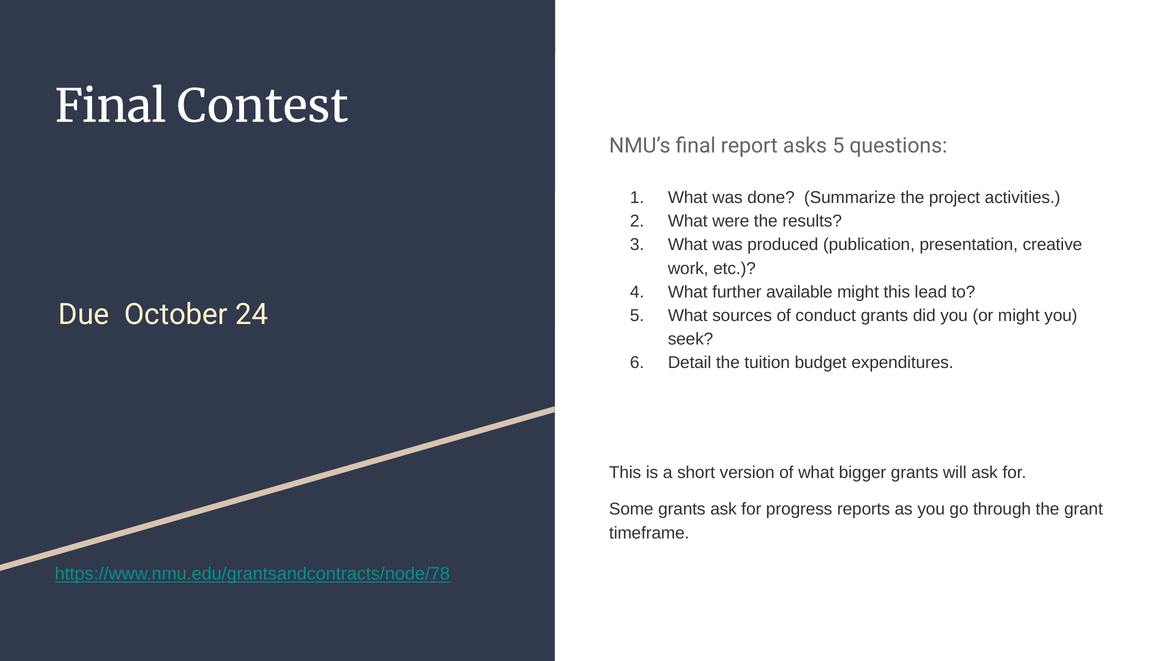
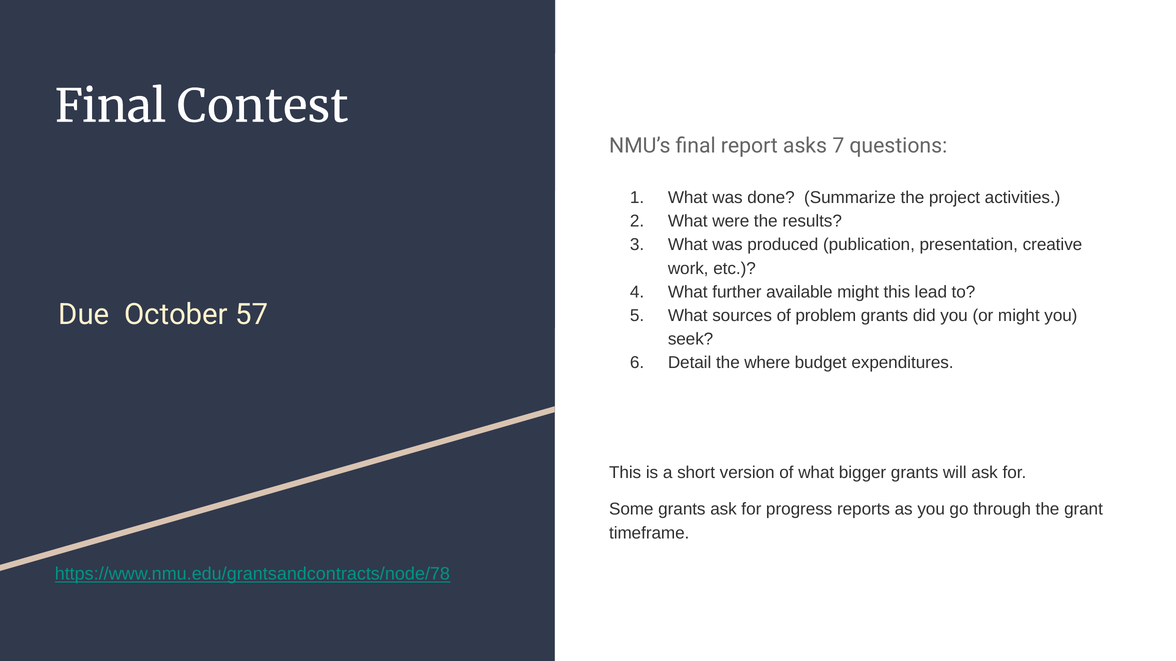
asks 5: 5 -> 7
24: 24 -> 57
conduct: conduct -> problem
tuition: tuition -> where
